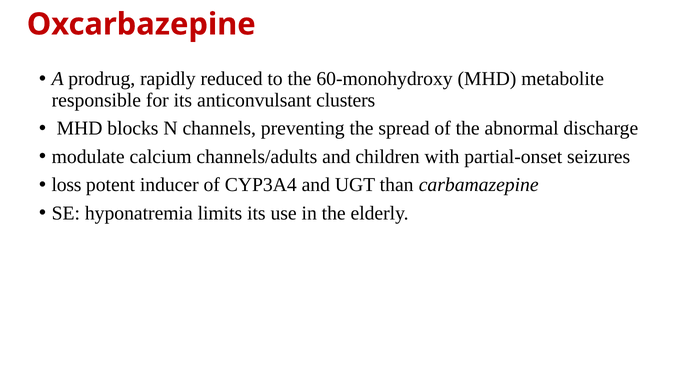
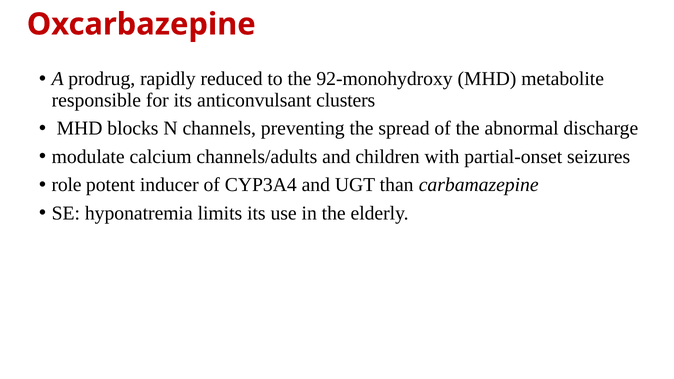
60-monohydroxy: 60-monohydroxy -> 92-monohydroxy
loss: loss -> role
